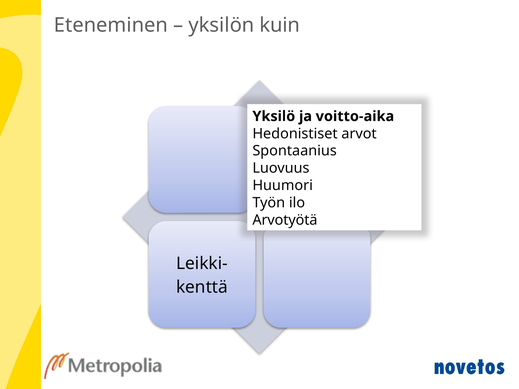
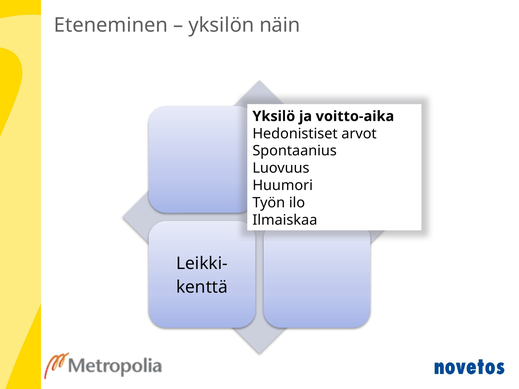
kuin: kuin -> näin
Arvotyötä: Arvotyötä -> Ilmaiskaa
